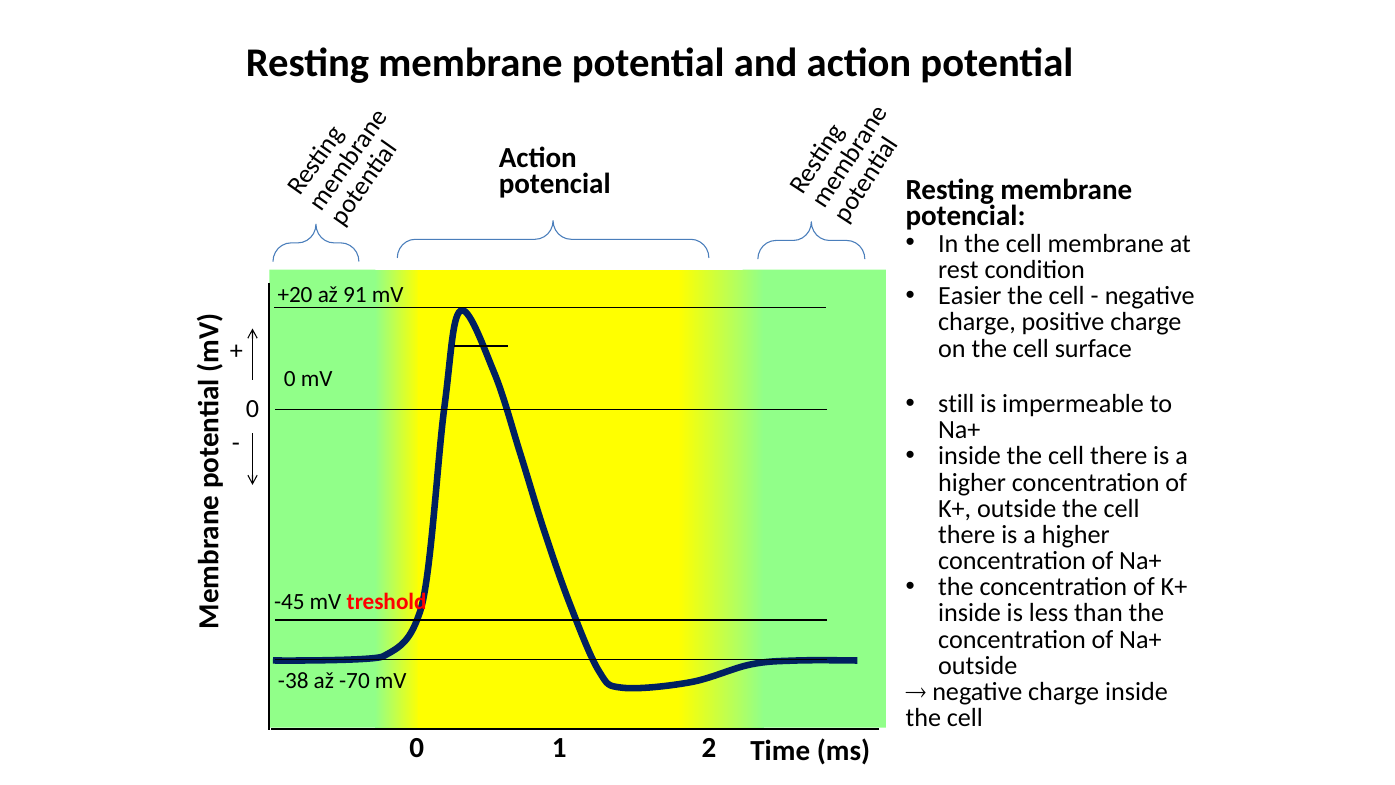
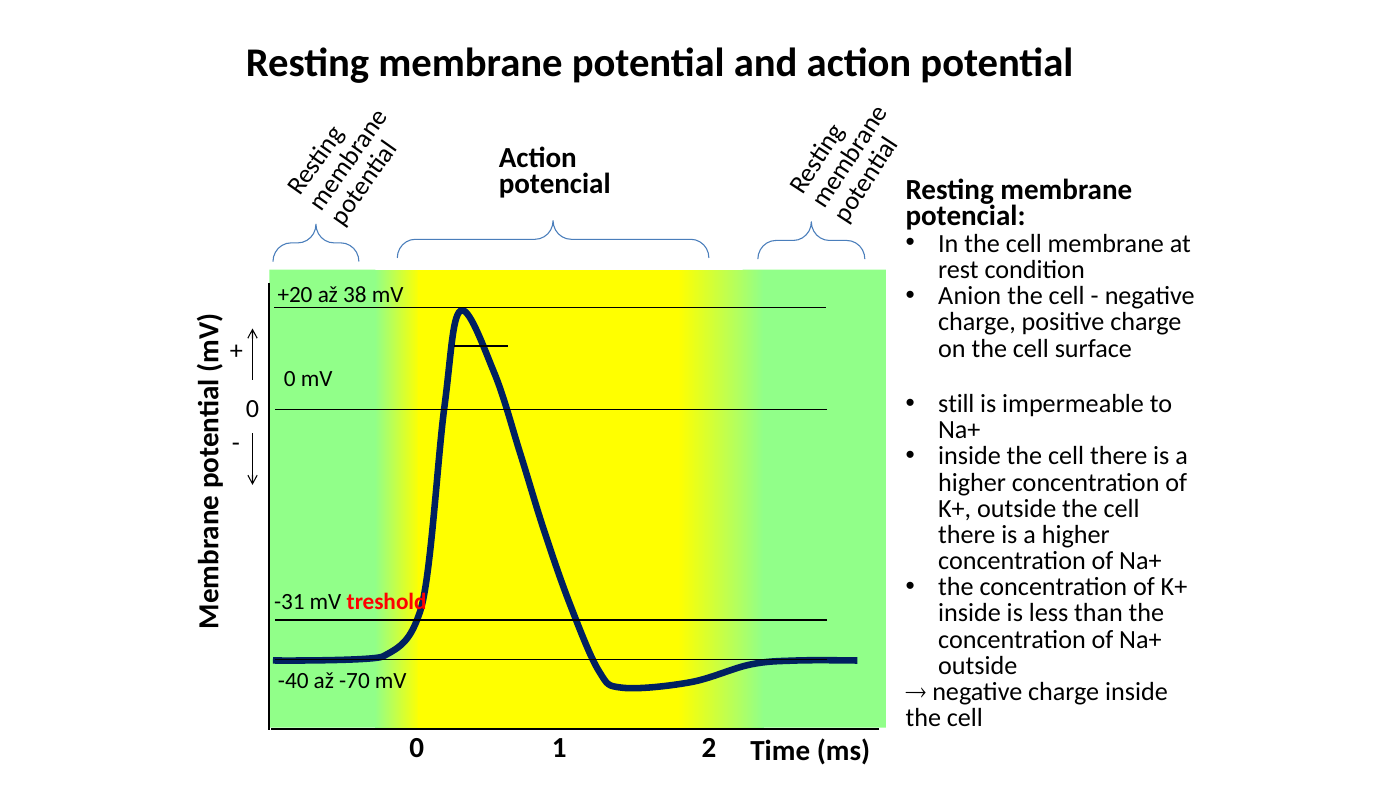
Easier: Easier -> Anion
91: 91 -> 38
-45: -45 -> -31
-38: -38 -> -40
